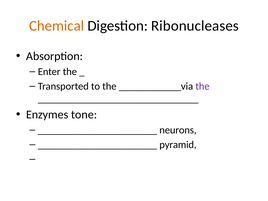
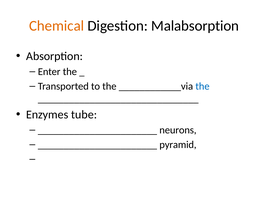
Ribonucleases: Ribonucleases -> Malabsorption
the at (202, 86) colour: purple -> blue
tone: tone -> tube
